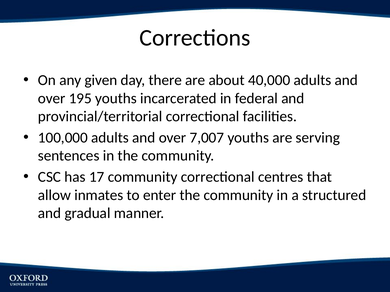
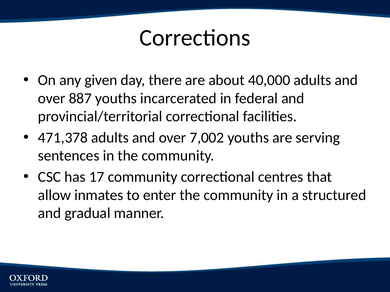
195: 195 -> 887
100,000: 100,000 -> 471,378
7,007: 7,007 -> 7,002
